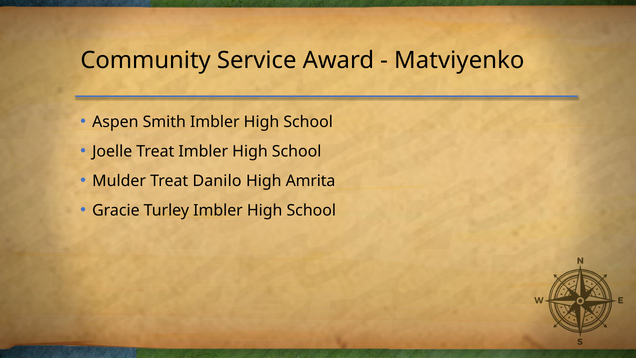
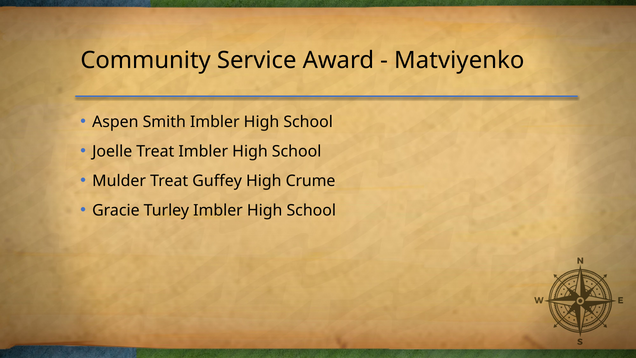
Danilo: Danilo -> Guffey
Amrita: Amrita -> Crume
